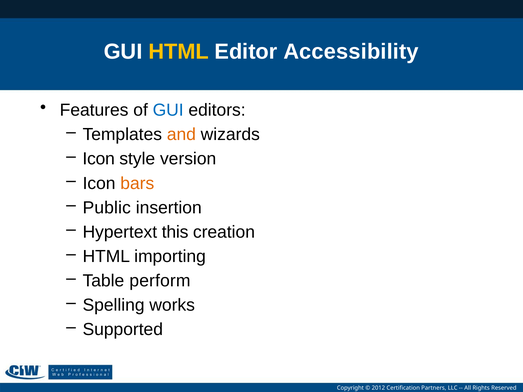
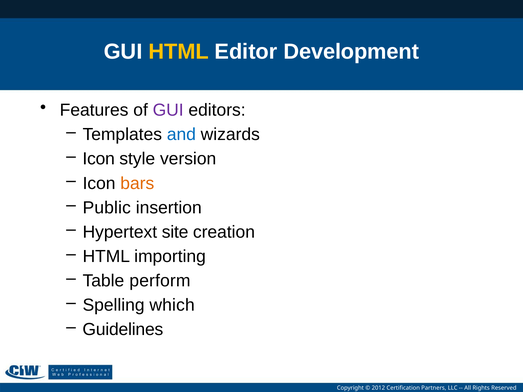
Accessibility: Accessibility -> Development
GUI at (168, 110) colour: blue -> purple
and colour: orange -> blue
this: this -> site
works: works -> which
Supported: Supported -> Guidelines
